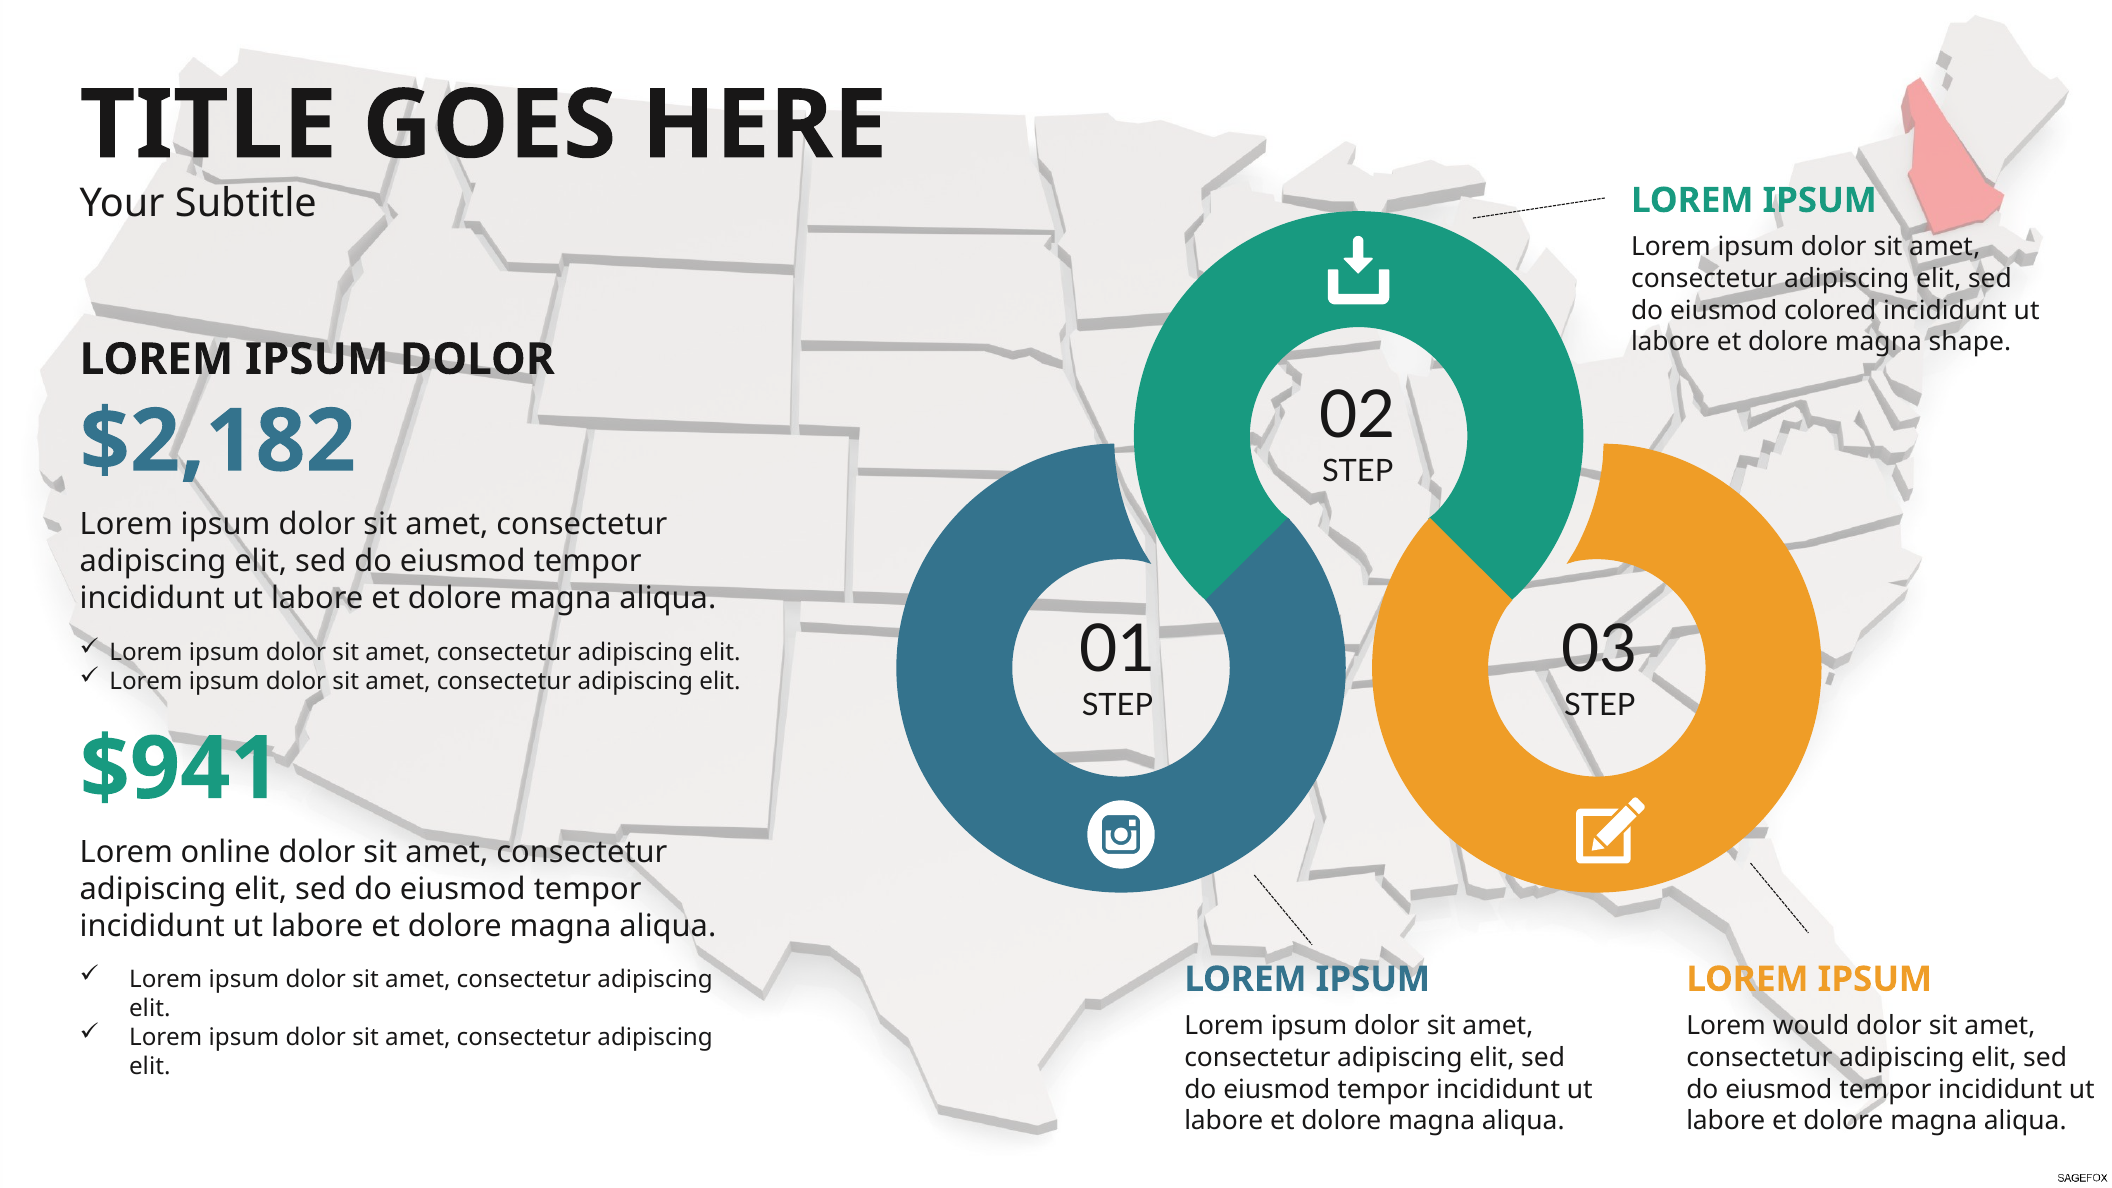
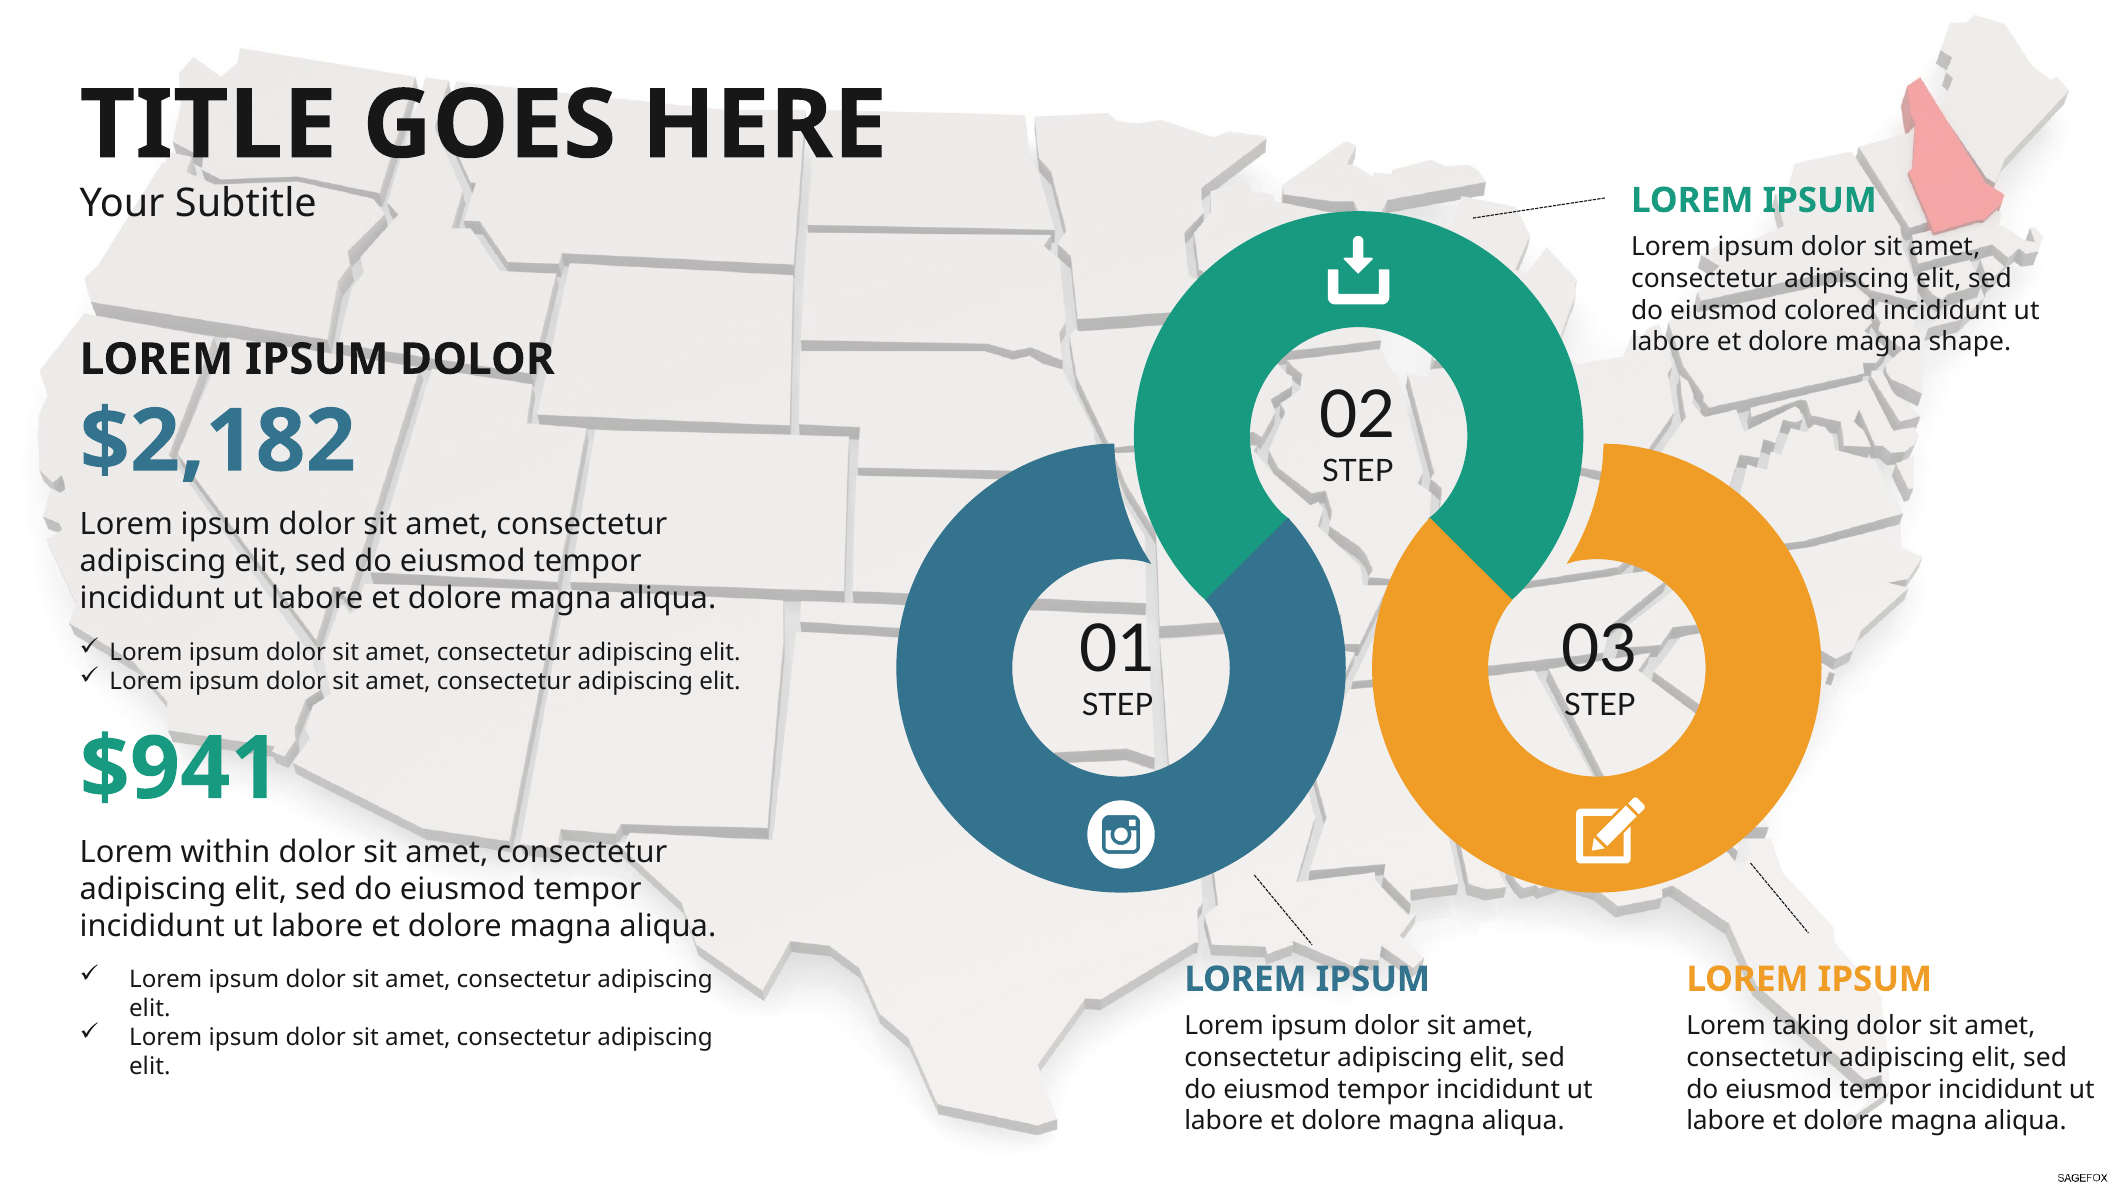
online: online -> within
would: would -> taking
